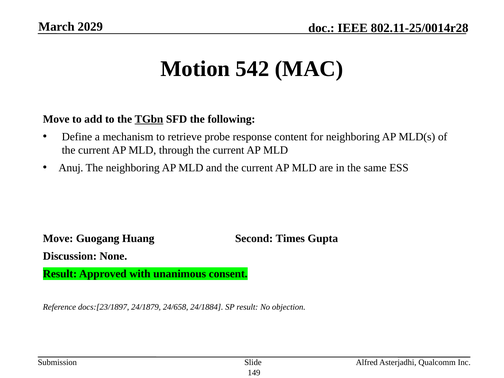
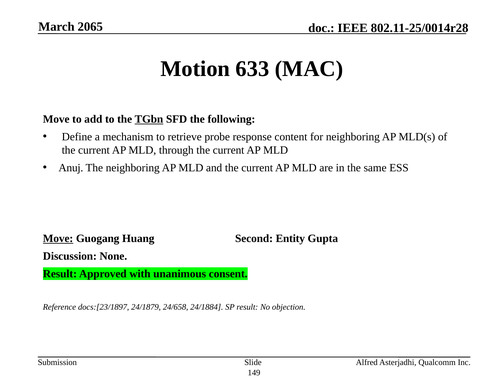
2029: 2029 -> 2065
542: 542 -> 633
Move at (58, 239) underline: none -> present
Times: Times -> Entity
